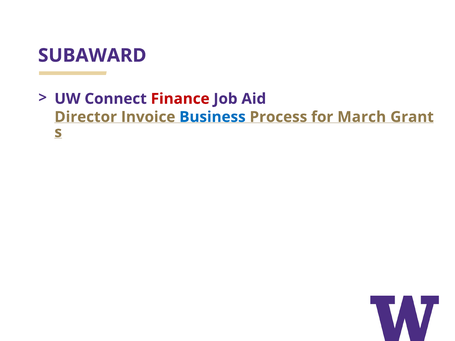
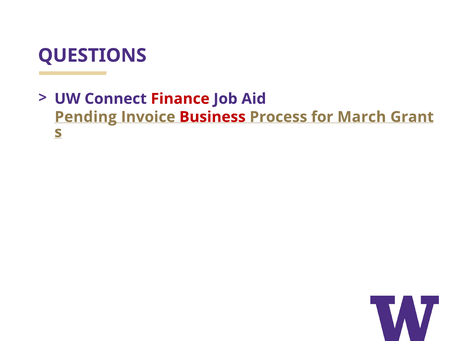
SUBAWARD: SUBAWARD -> QUESTIONS
Director: Director -> Pending
Business colour: blue -> red
